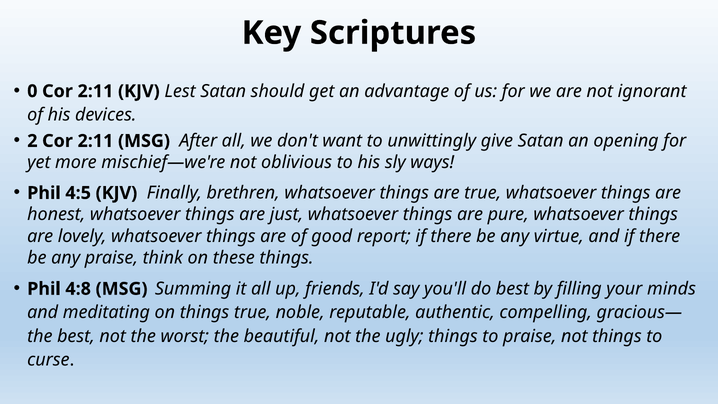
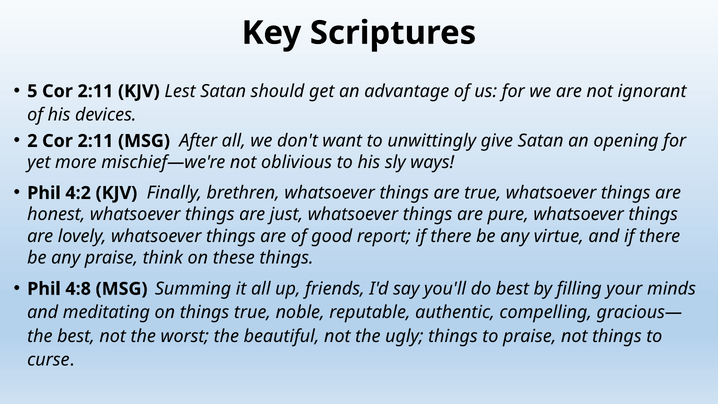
0: 0 -> 5
4:5: 4:5 -> 4:2
